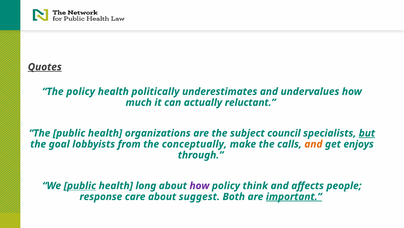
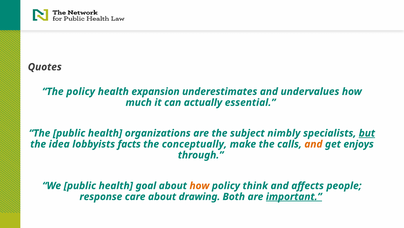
Quotes underline: present -> none
politically: politically -> expansion
reluctant: reluctant -> essential
council: council -> nimbly
goal: goal -> idea
from: from -> facts
public at (80, 185) underline: present -> none
long: long -> goal
how at (199, 185) colour: purple -> orange
suggest: suggest -> drawing
